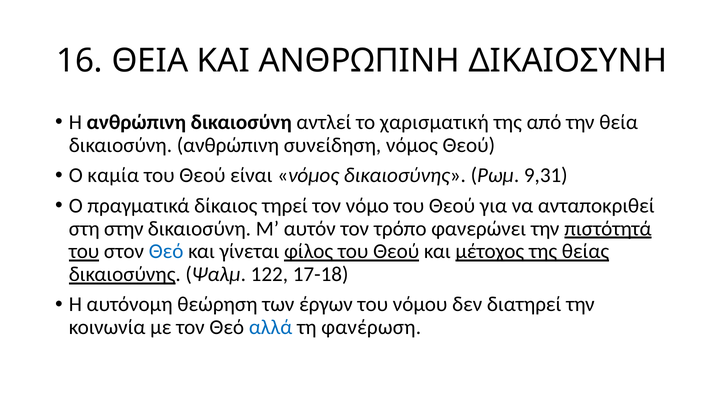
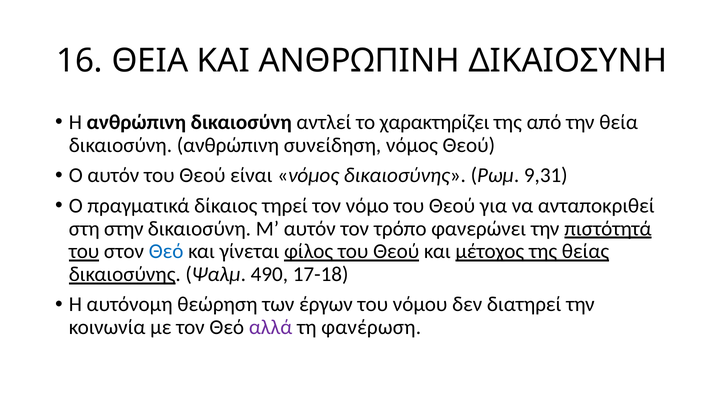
χαρισματική: χαρισματική -> χαρακτηρίζει
Ο καμία: καμία -> αυτόν
122: 122 -> 490
αλλά colour: blue -> purple
